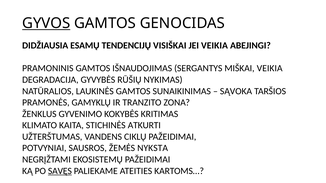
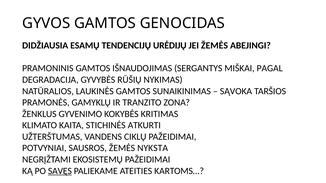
GYVOS underline: present -> none
VISIŠKAI: VISIŠKAI -> URĖDIJŲ
JEI VEIKIA: VEIKIA -> ŽEMĖS
MIŠKAI VEIKIA: VEIKIA -> PAGAL
